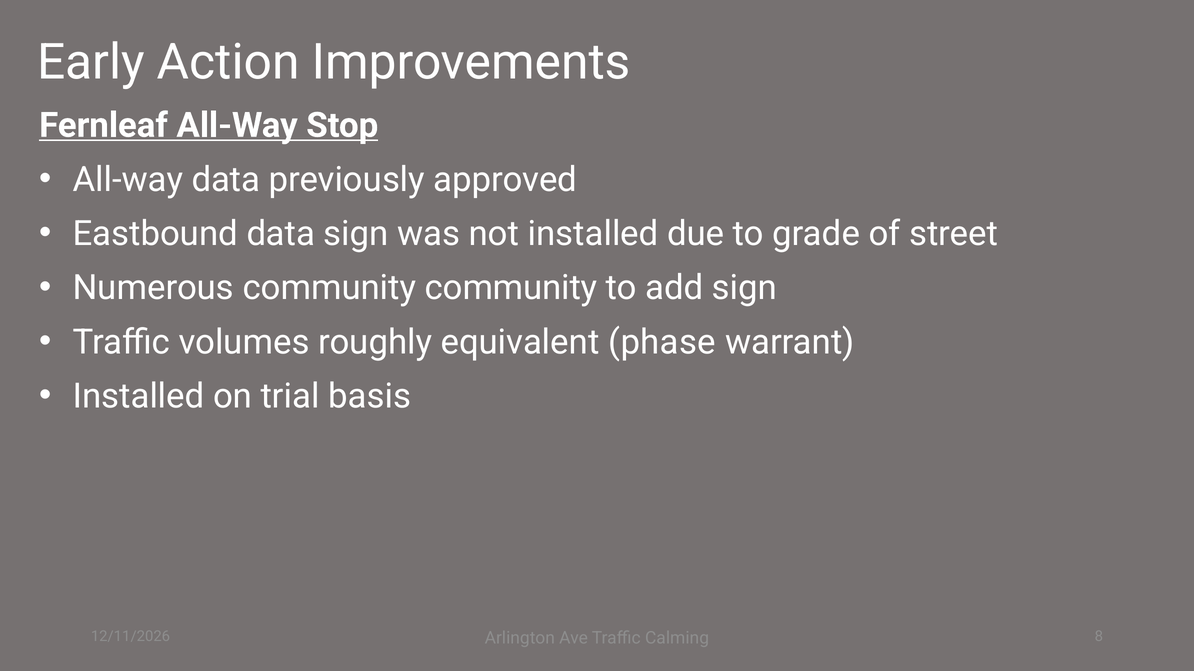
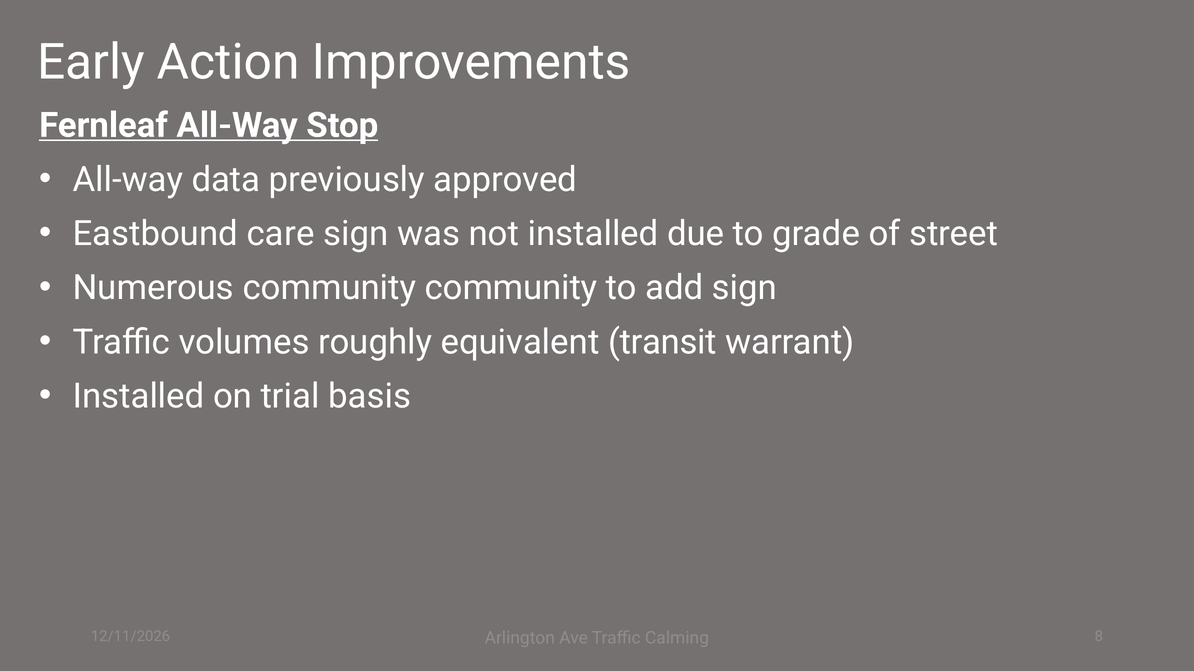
Eastbound data: data -> care
phase: phase -> transit
